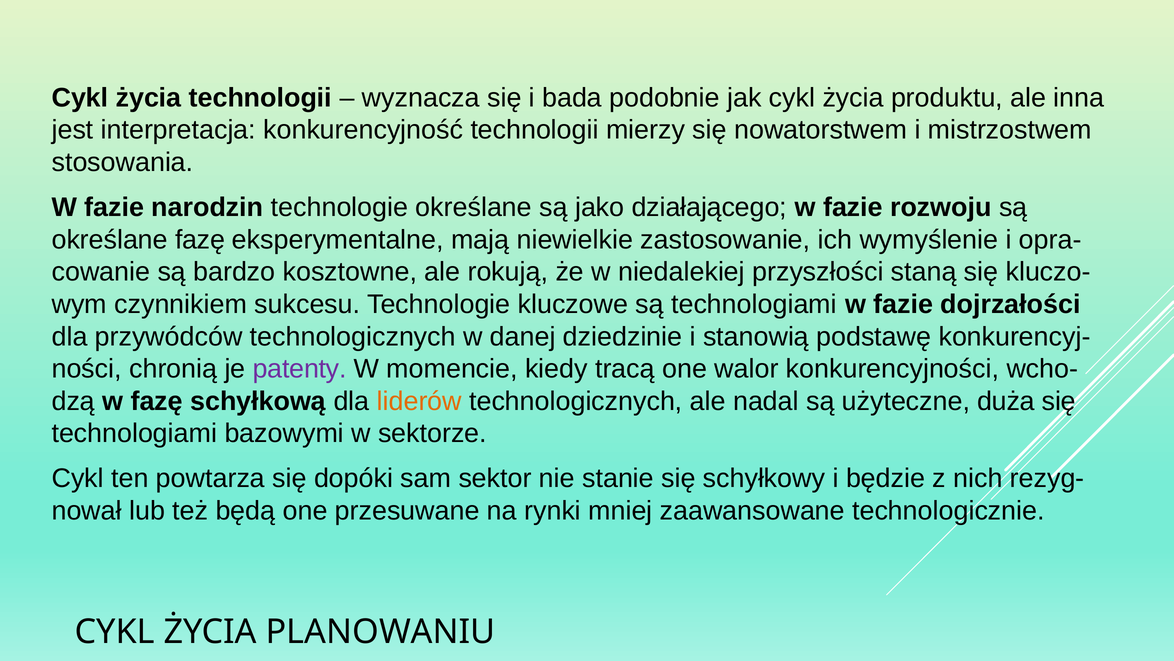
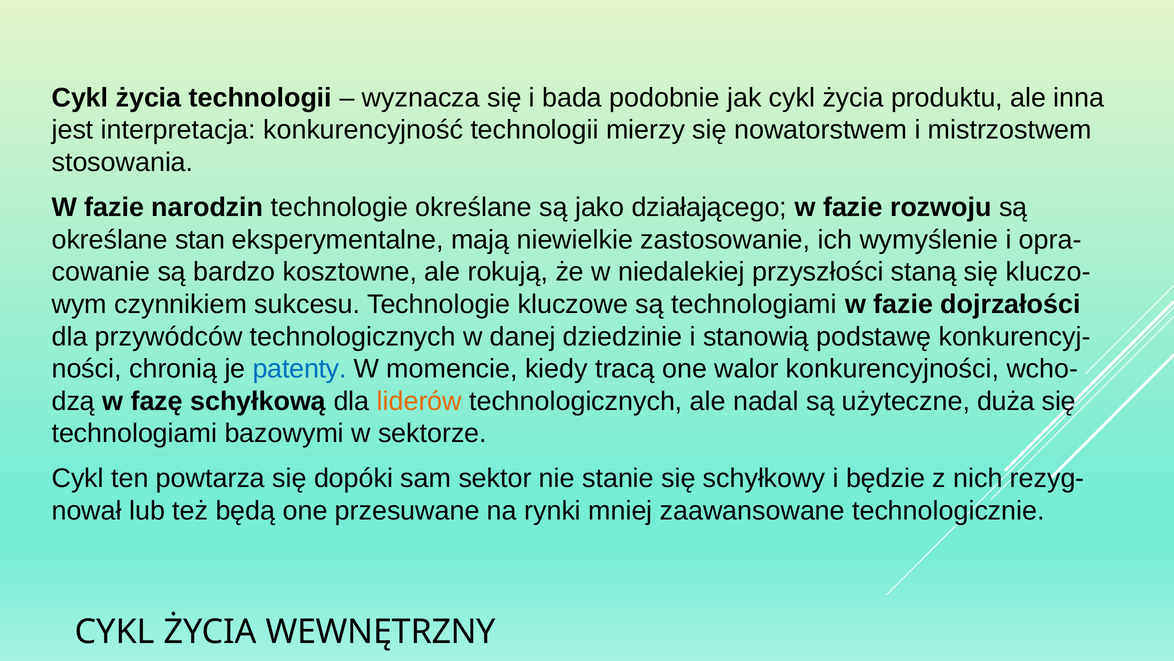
określane fazę: fazę -> stan
patenty colour: purple -> blue
PLANOWANIU: PLANOWANIU -> WEWNĘTRZNY
